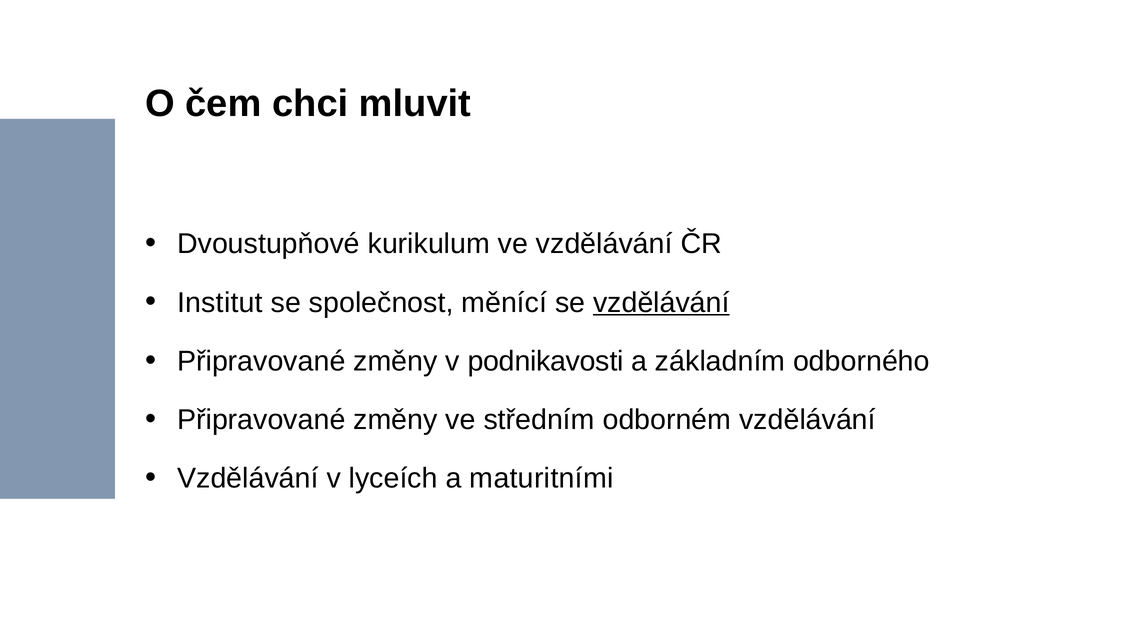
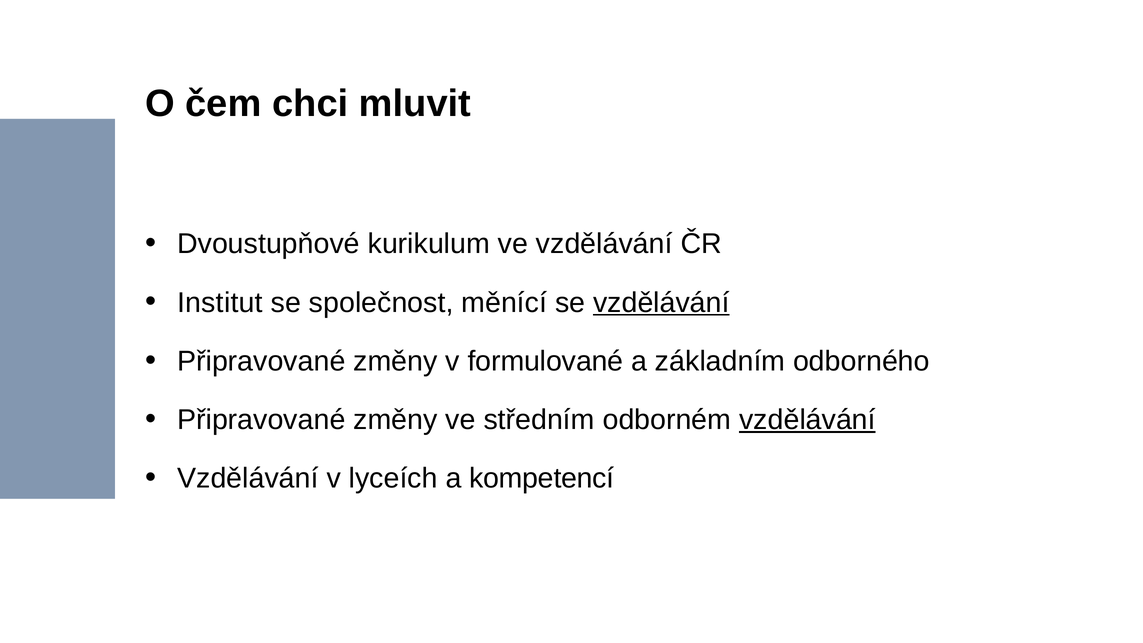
podnikavosti: podnikavosti -> formulované
vzdělávání at (807, 420) underline: none -> present
maturitními: maturitními -> kompetencí
